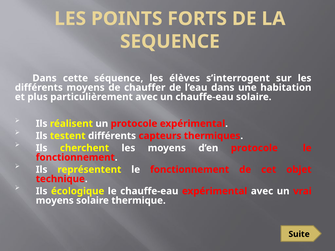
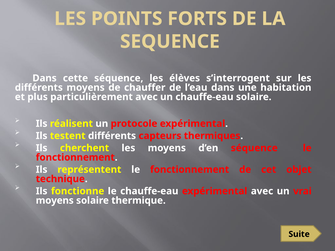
d’en protocole: protocole -> séquence
écologique: écologique -> fonctionne
